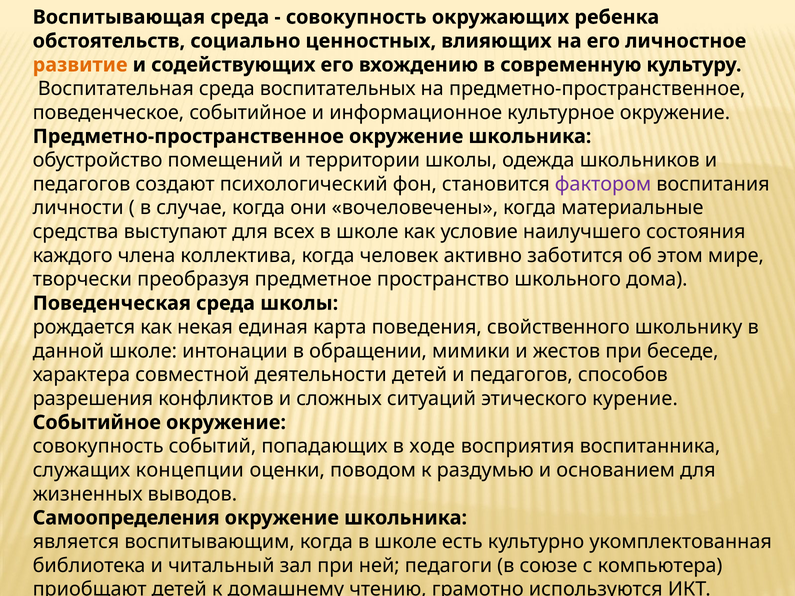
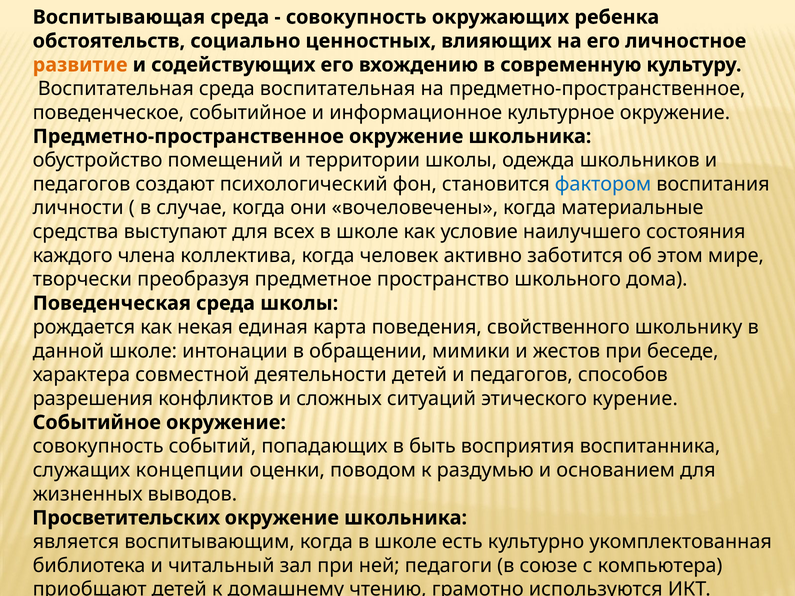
среда воспитательных: воспитательных -> воспитательная
фактором colour: purple -> blue
ходе: ходе -> быть
Самоопределения: Самоопределения -> Просветительских
